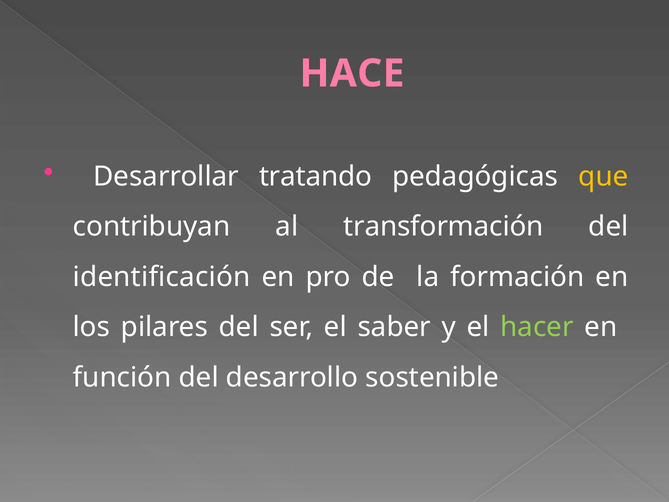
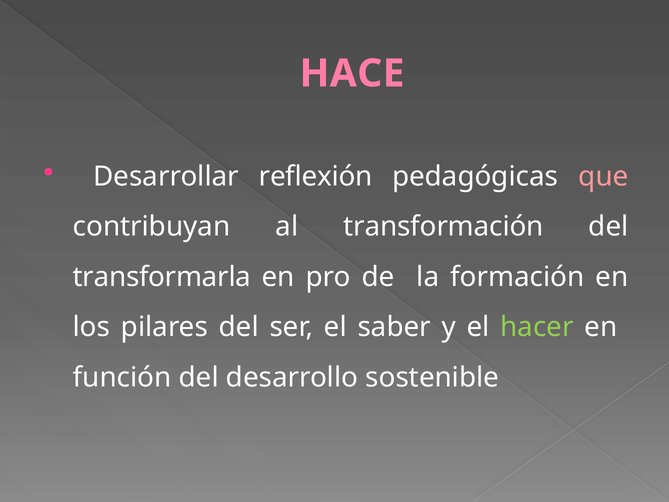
tratando: tratando -> reflexión
que colour: yellow -> pink
identificación: identificación -> transformarla
